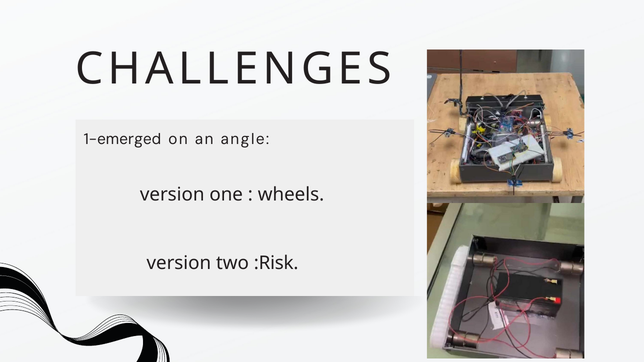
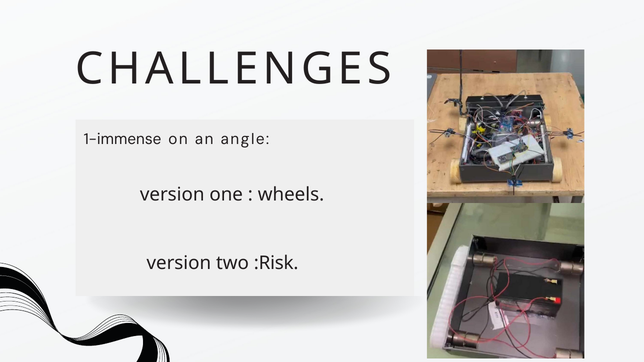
1-emerged: 1-emerged -> 1-immense
